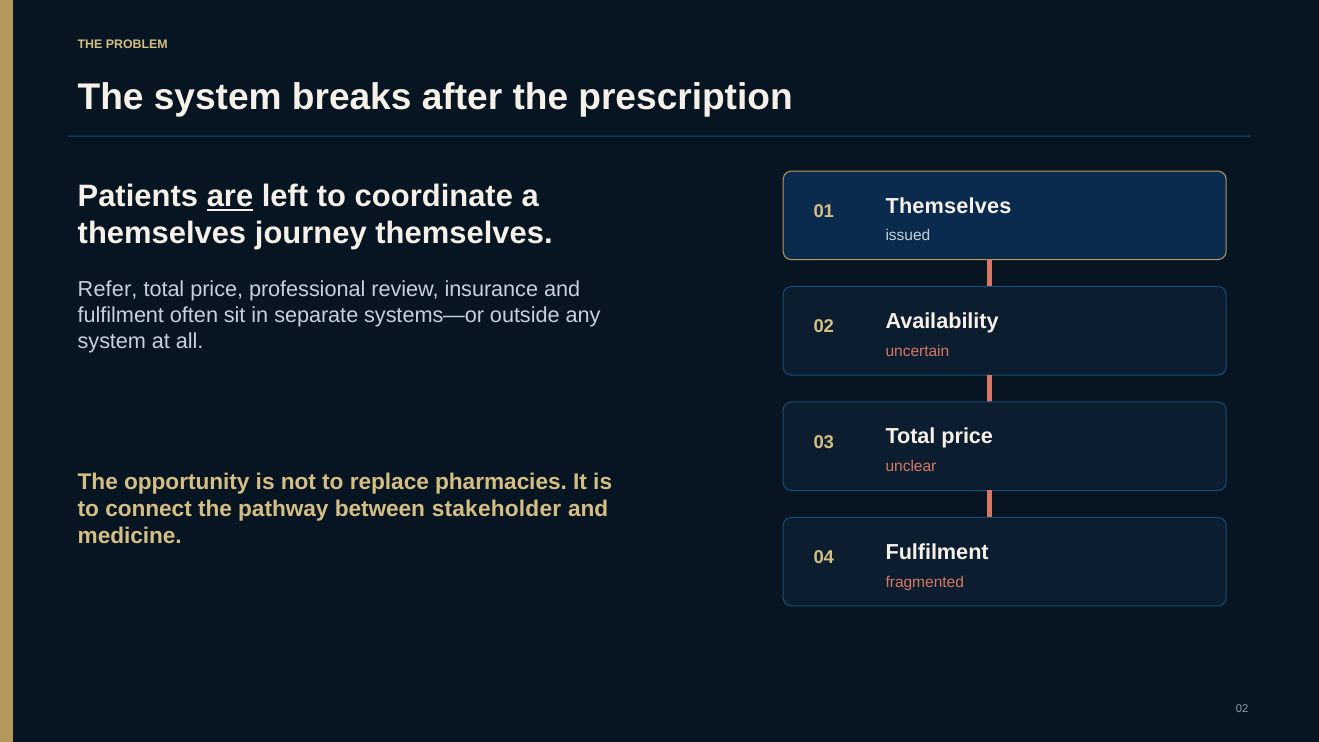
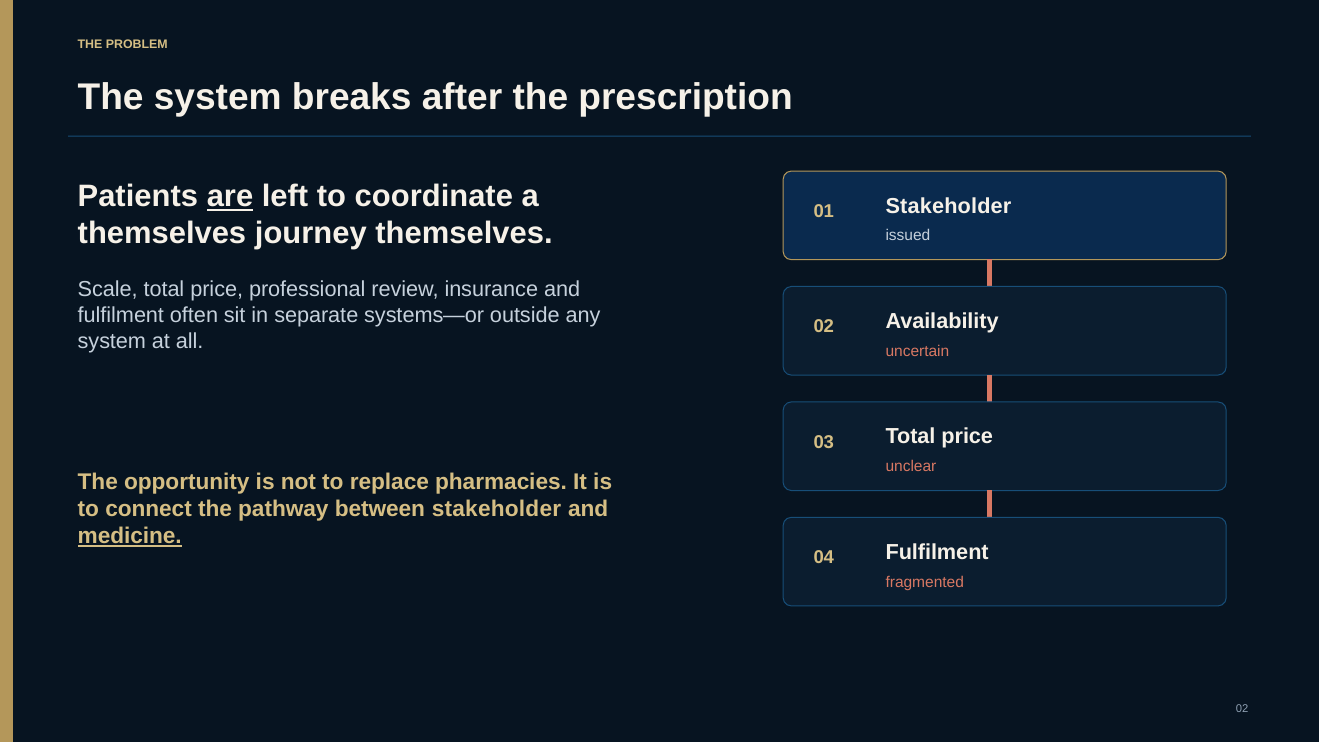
01 Themselves: Themselves -> Stakeholder
Refer: Refer -> Scale
medicine underline: none -> present
